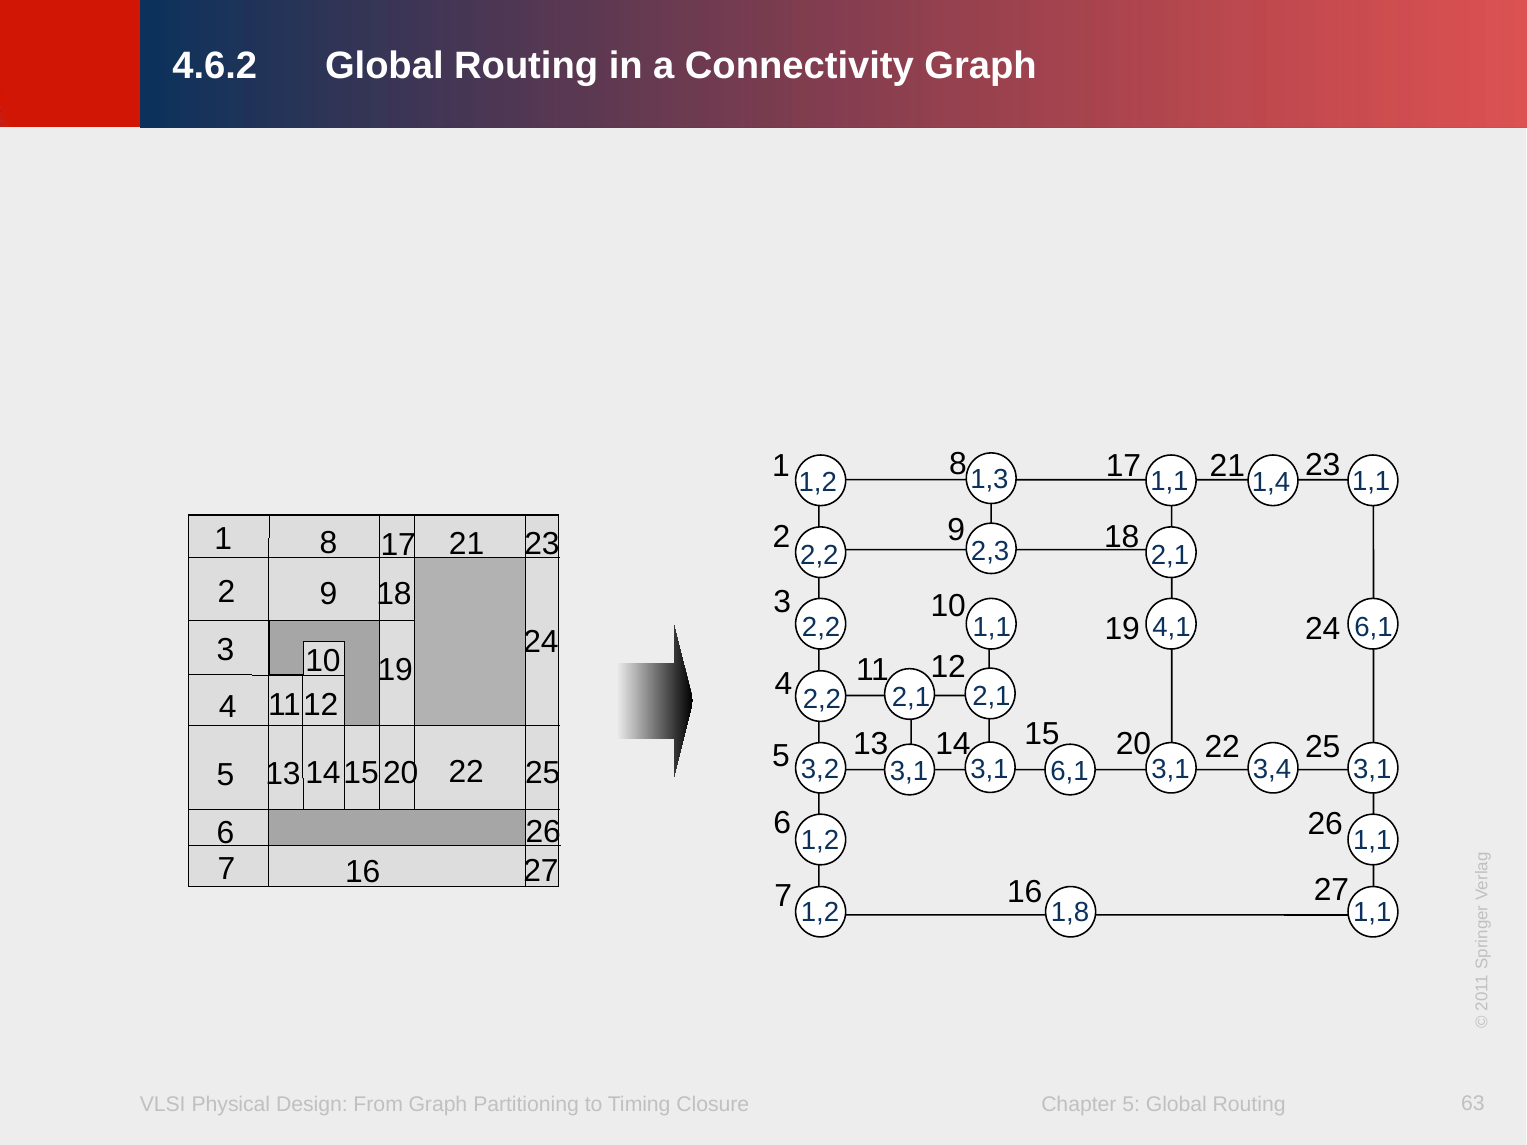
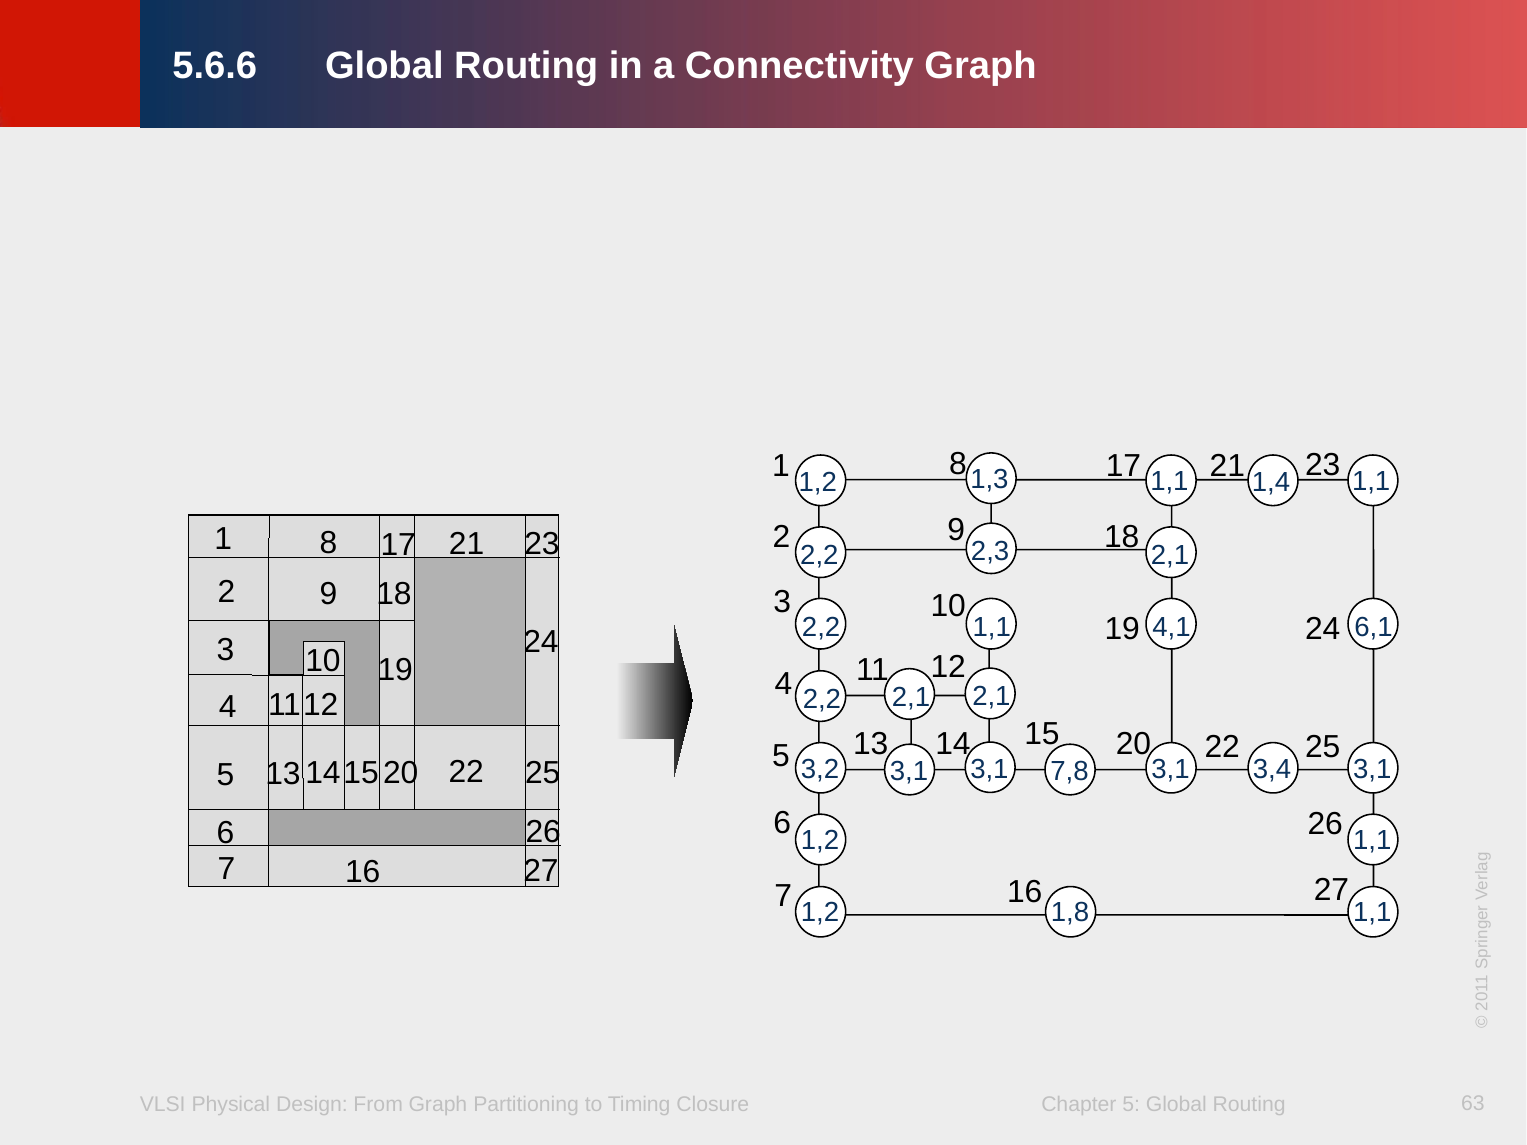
4.6.2: 4.6.2 -> 5.6.6
3,1 6,1: 6,1 -> 7,8
